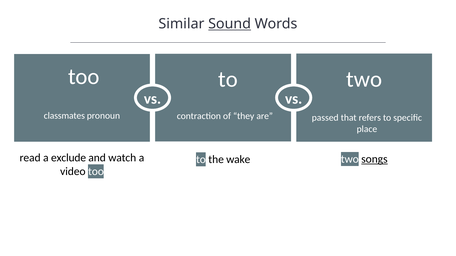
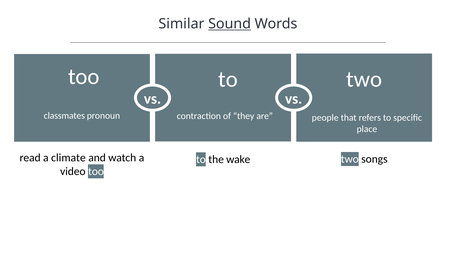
passed: passed -> people
exclude: exclude -> climate
songs underline: present -> none
